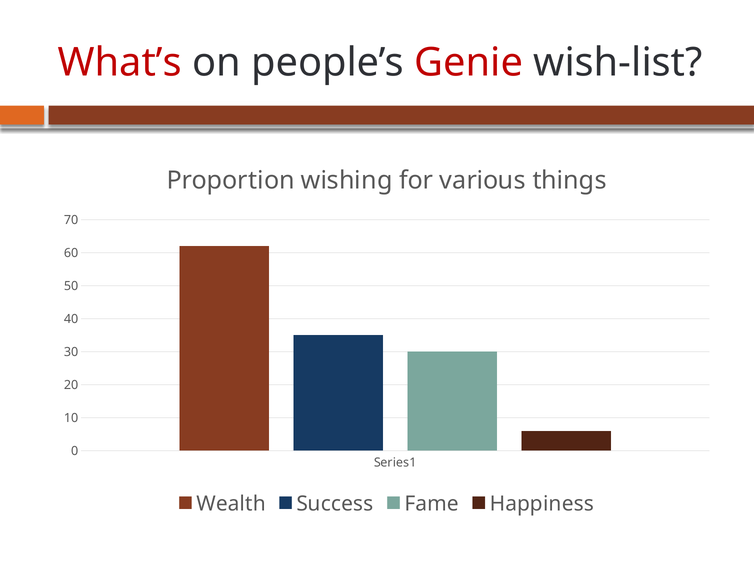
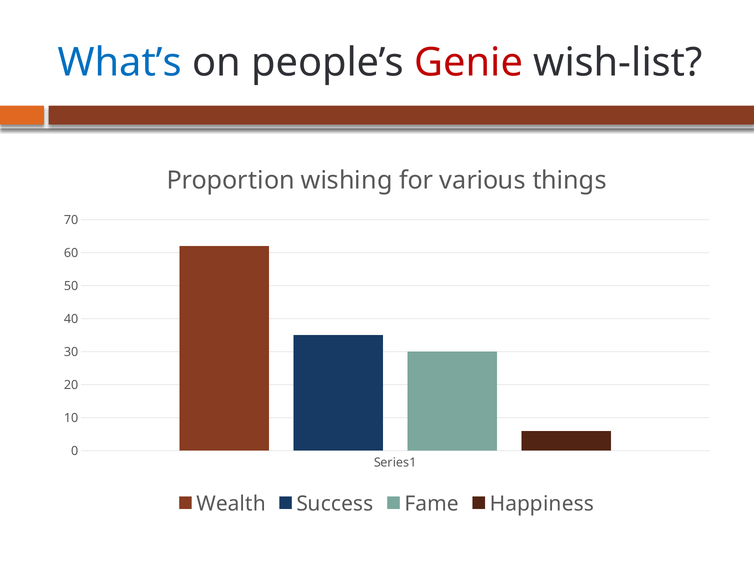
What’s colour: red -> blue
